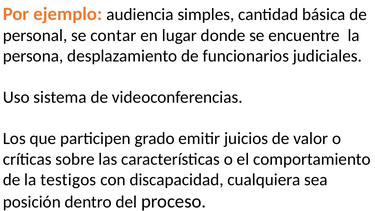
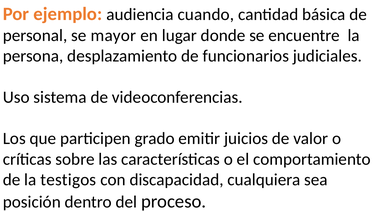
simples: simples -> cuando
contar: contar -> mayor
